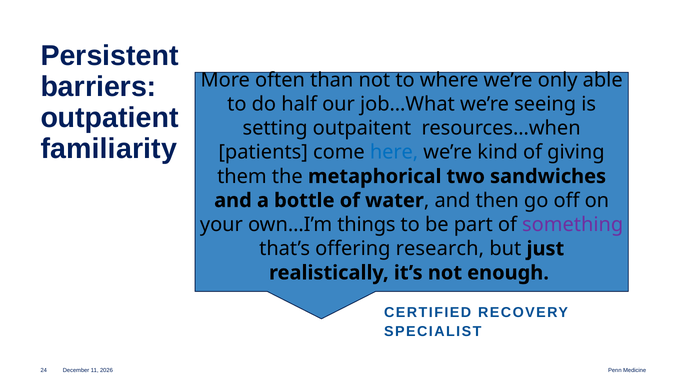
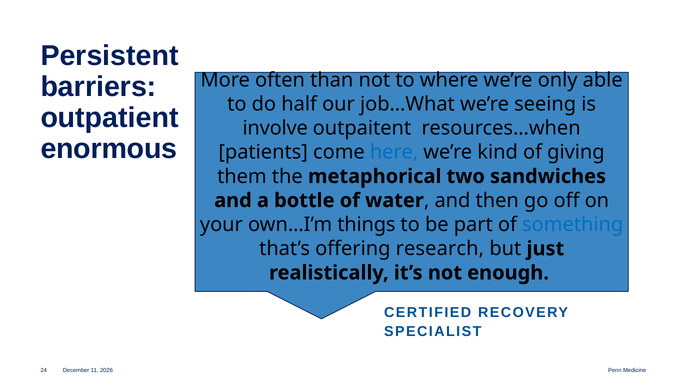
setting: setting -> involve
familiarity: familiarity -> enormous
something colour: purple -> blue
